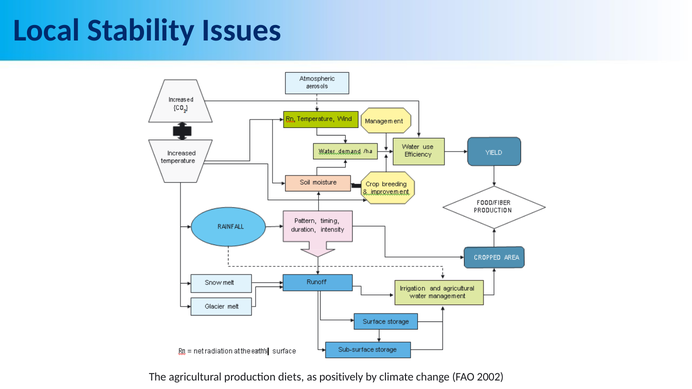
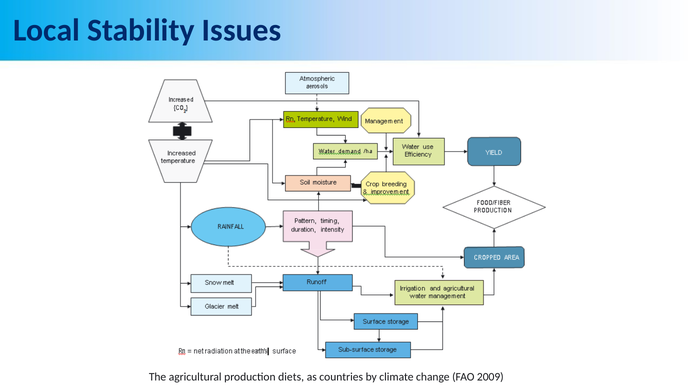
positively: positively -> countries
2002: 2002 -> 2009
